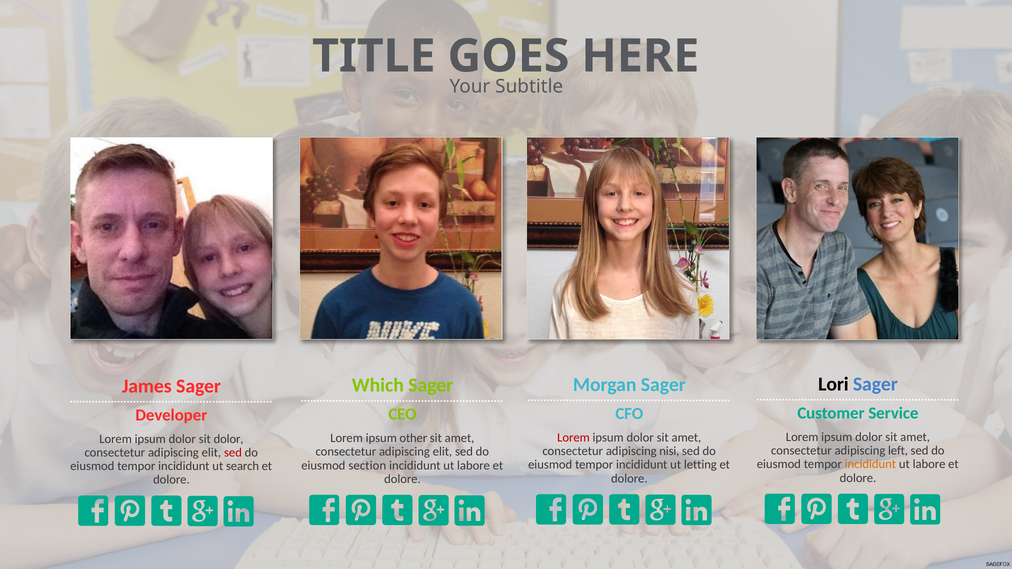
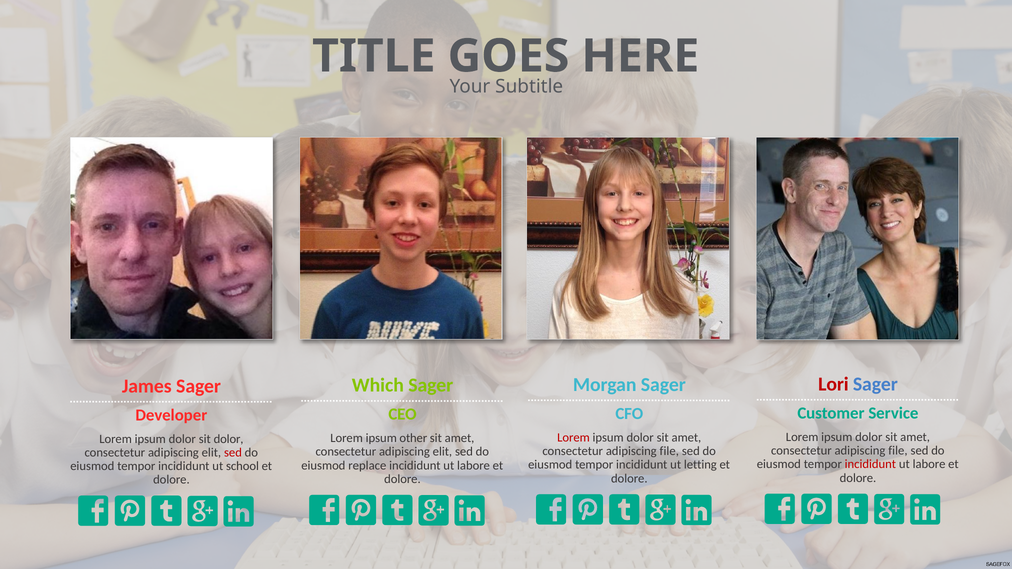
Lori colour: black -> red
left at (898, 451): left -> file
nisi at (669, 451): nisi -> file
incididunt at (870, 464) colour: orange -> red
section: section -> replace
search: search -> school
